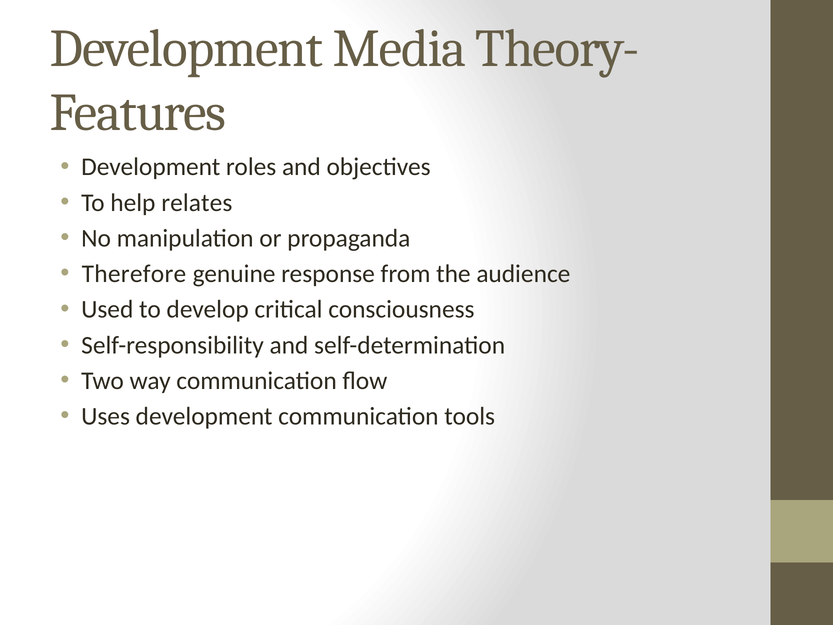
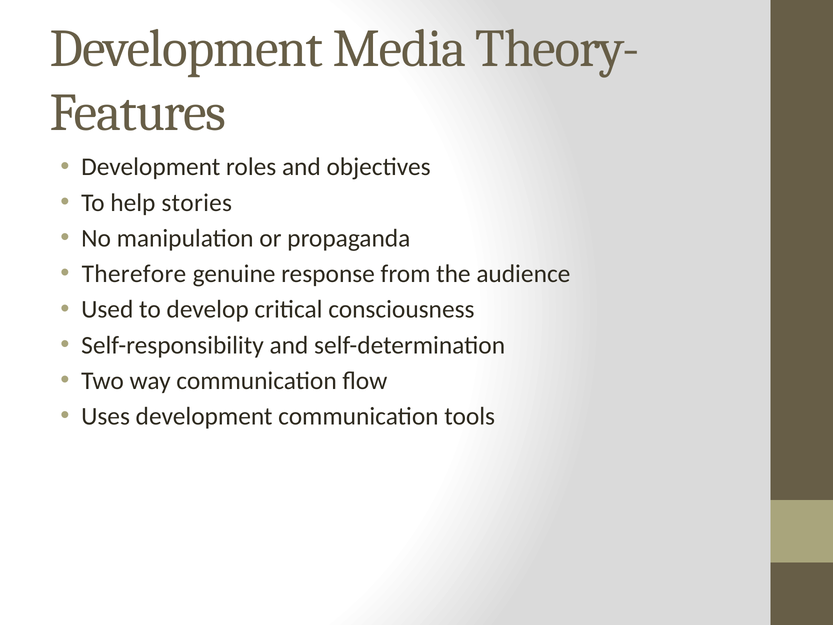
relates: relates -> stories
